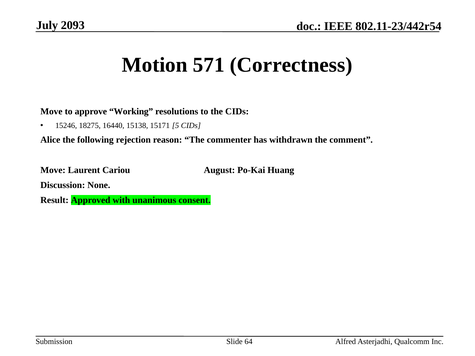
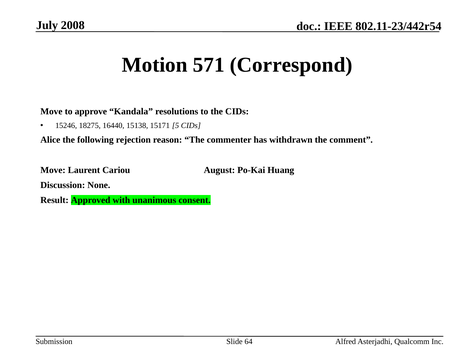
2093: 2093 -> 2008
Correctness: Correctness -> Correspond
Working: Working -> Kandala
